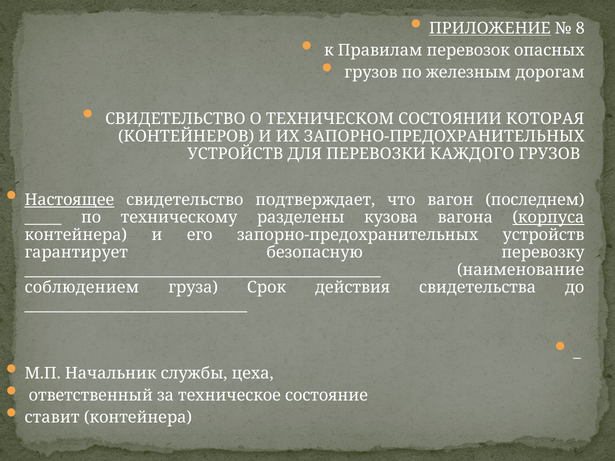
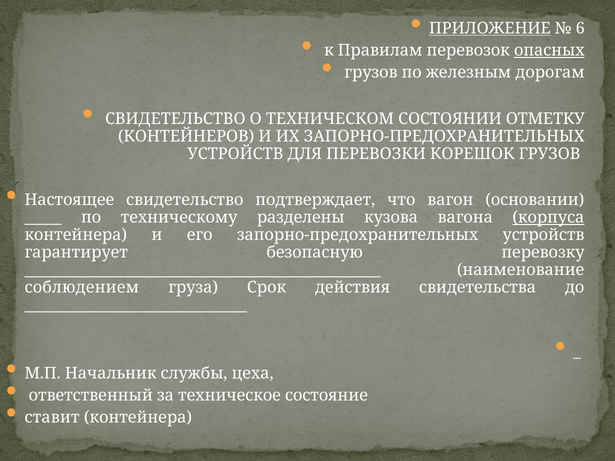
8: 8 -> 6
опасных underline: none -> present
КОТОРАЯ: КОТОРАЯ -> ОТМЕТКУ
КАЖДОГО: КАЖДОГО -> КОРЕШОК
Настоящее underline: present -> none
последнем: последнем -> основании
